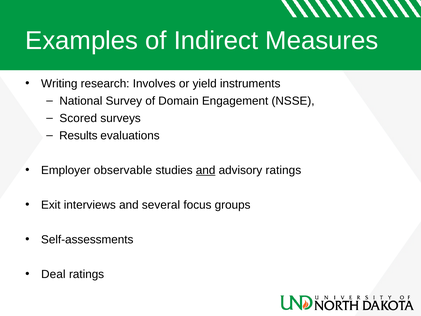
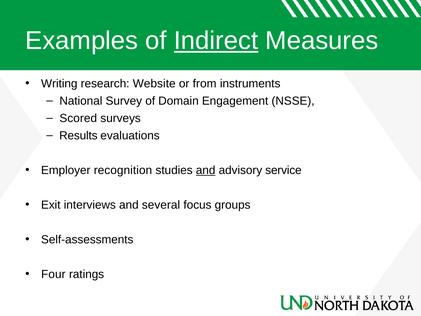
Indirect underline: none -> present
Involves: Involves -> Website
yield: yield -> from
observable: observable -> recognition
advisory ratings: ratings -> service
Deal: Deal -> Four
